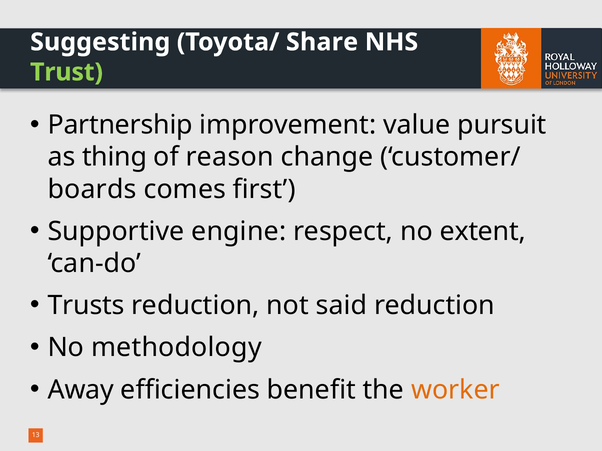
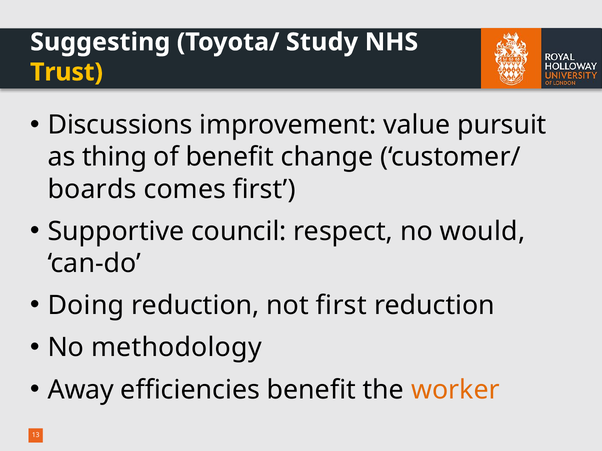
Share: Share -> Study
Trust colour: light green -> yellow
Partnership: Partnership -> Discussions
of reason: reason -> benefit
engine: engine -> council
extent: extent -> would
Trusts: Trusts -> Doing
not said: said -> first
